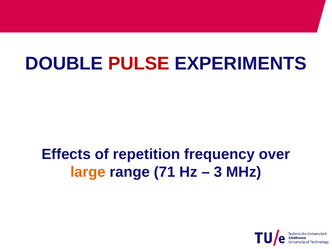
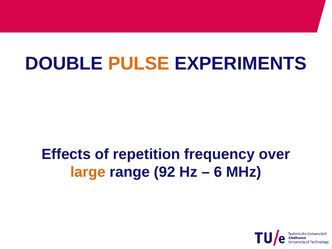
PULSE colour: red -> orange
71: 71 -> 92
3: 3 -> 6
